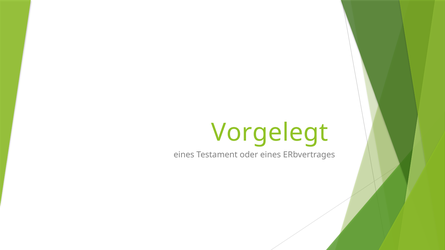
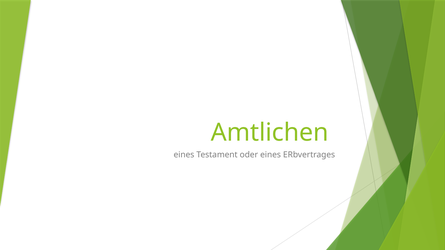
Vorgelegt: Vorgelegt -> Amtlichen
